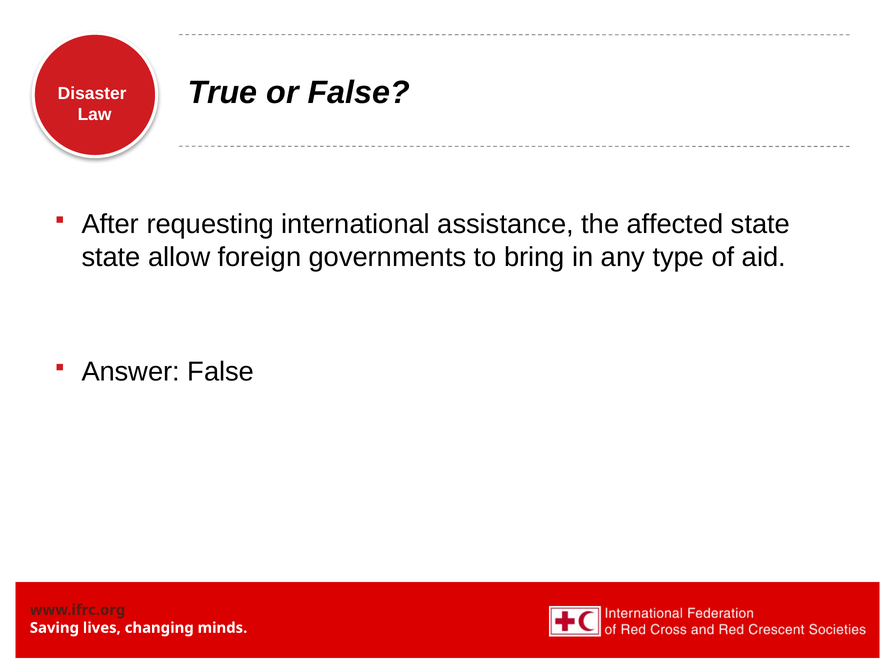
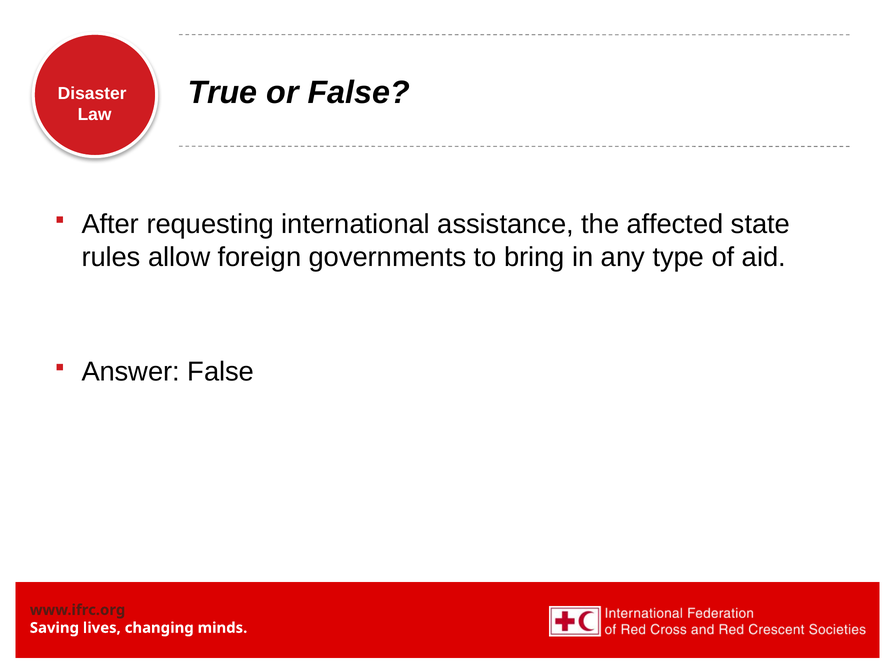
state at (111, 257): state -> rules
